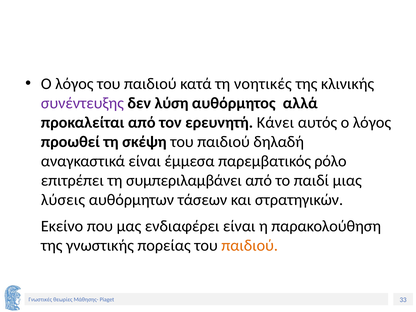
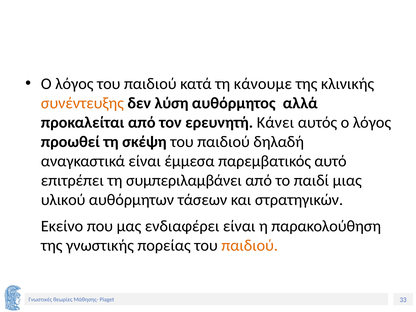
νοητικές: νοητικές -> κάνουμε
συνέντευξης colour: purple -> orange
ρόλο: ρόλο -> αυτό
λύσεις: λύσεις -> υλικού
